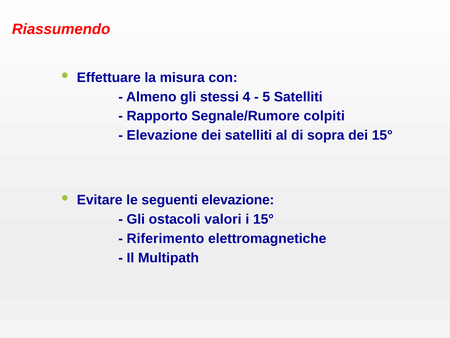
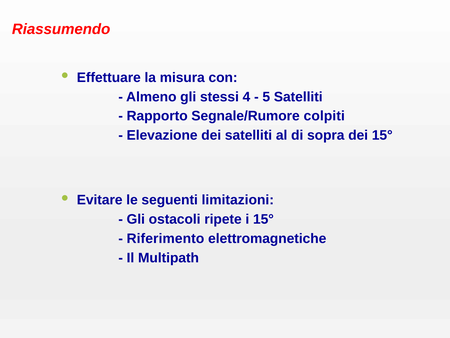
seguenti elevazione: elevazione -> limitazioni
valori: valori -> ripete
